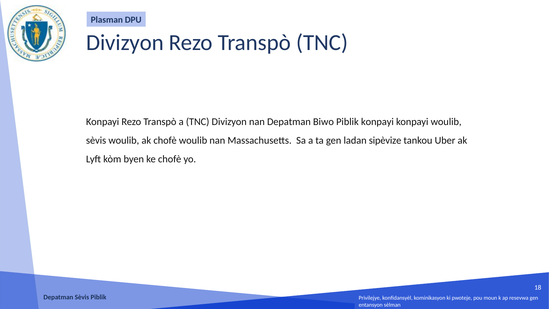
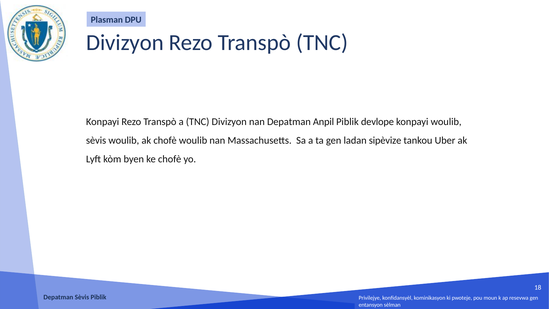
Biwo: Biwo -> Anpil
Piblik konpayi: konpayi -> devlope
